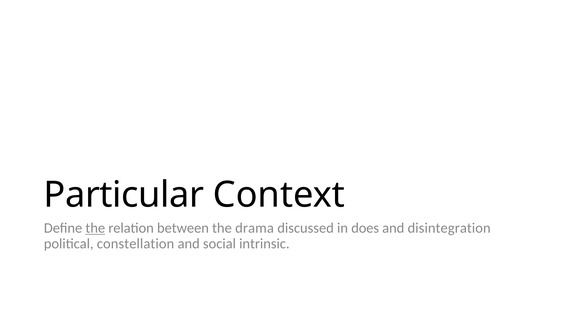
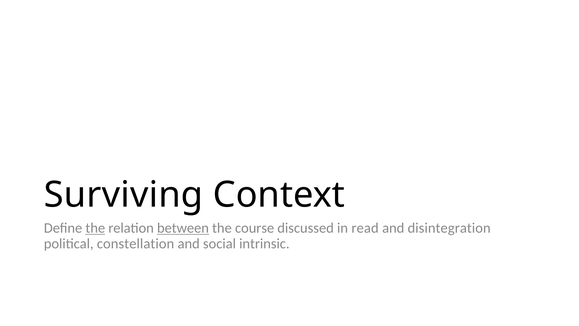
Particular: Particular -> Surviving
between underline: none -> present
drama: drama -> course
does: does -> read
